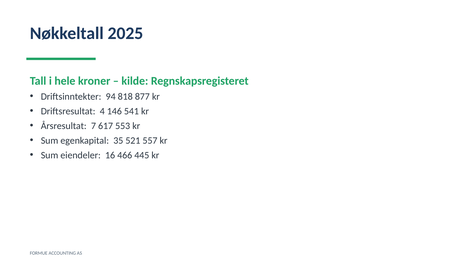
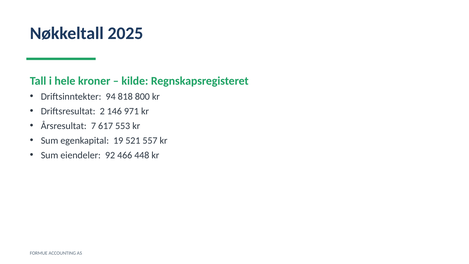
877: 877 -> 800
4: 4 -> 2
541: 541 -> 971
35: 35 -> 19
16: 16 -> 92
445: 445 -> 448
